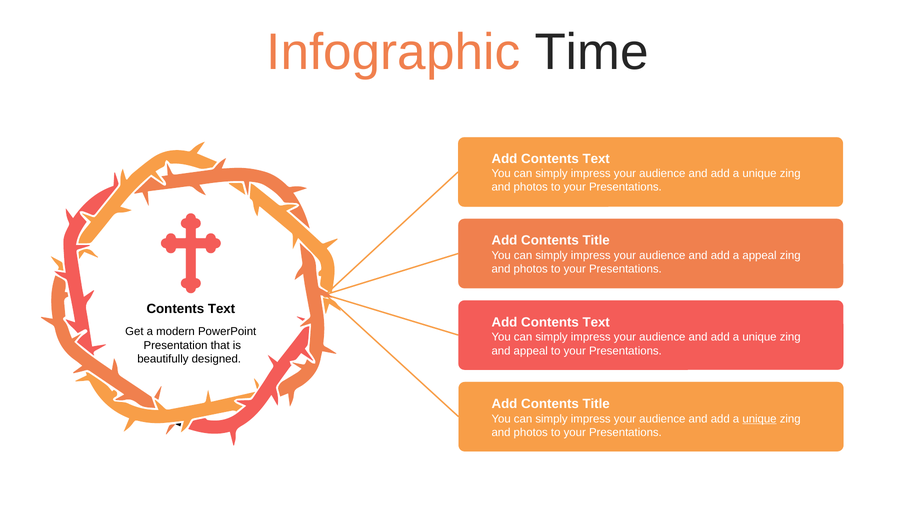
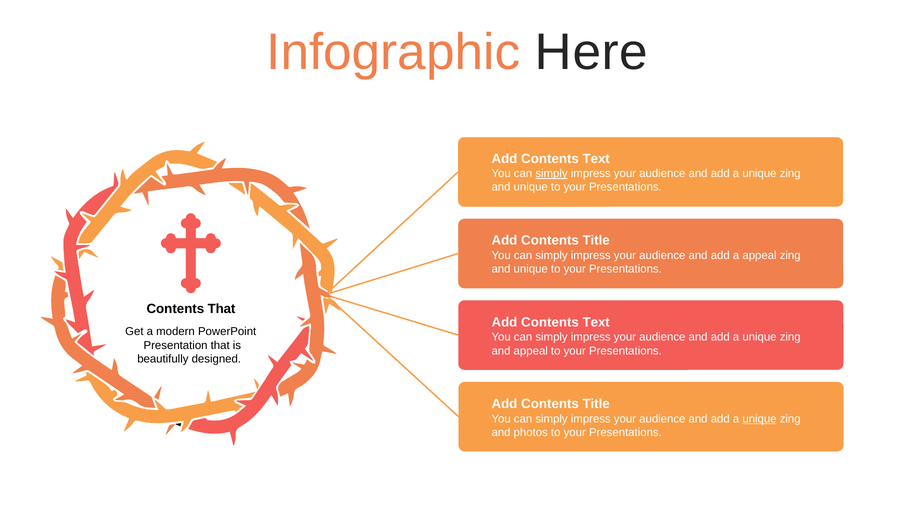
Time: Time -> Here
simply at (552, 173) underline: none -> present
photos at (531, 187): photos -> unique
photos at (531, 269): photos -> unique
Text at (222, 308): Text -> That
